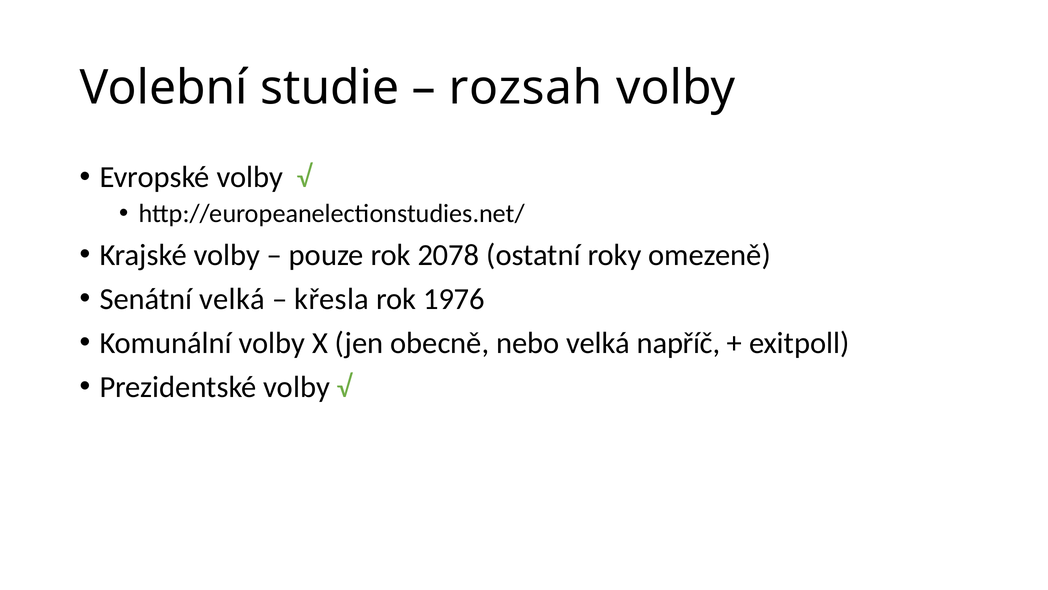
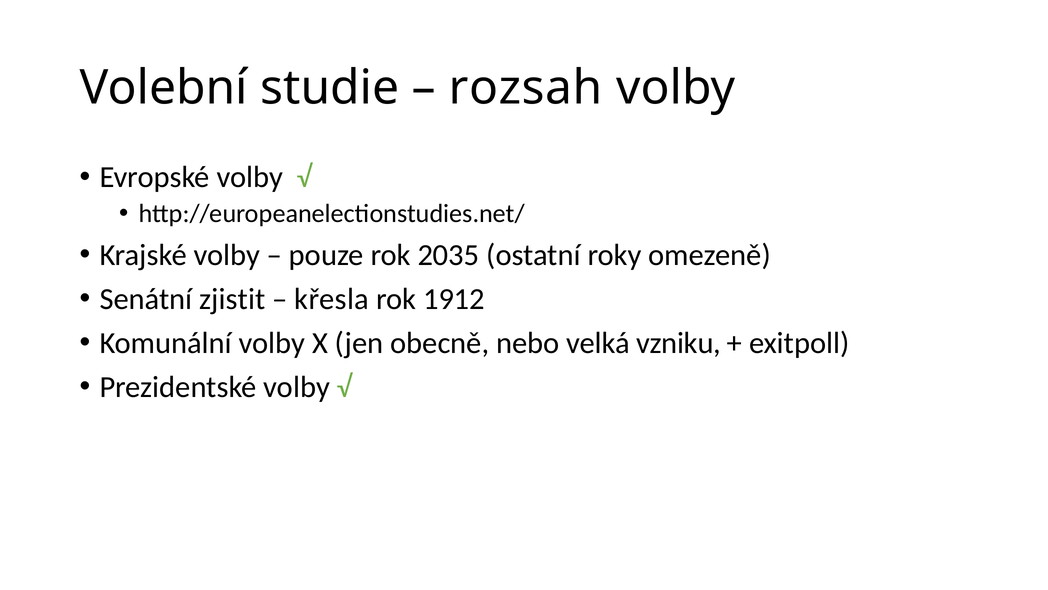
2078: 2078 -> 2035
Senátní velká: velká -> zjistit
1976: 1976 -> 1912
napříč: napříč -> vzniku
